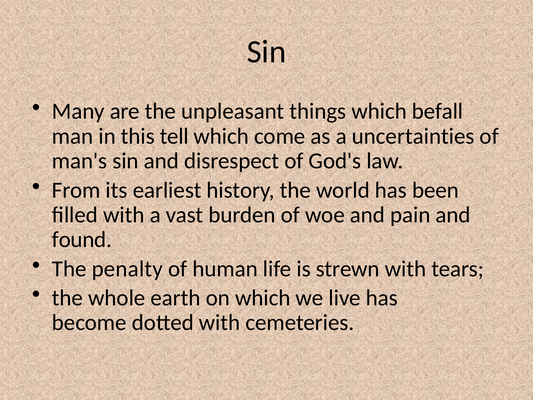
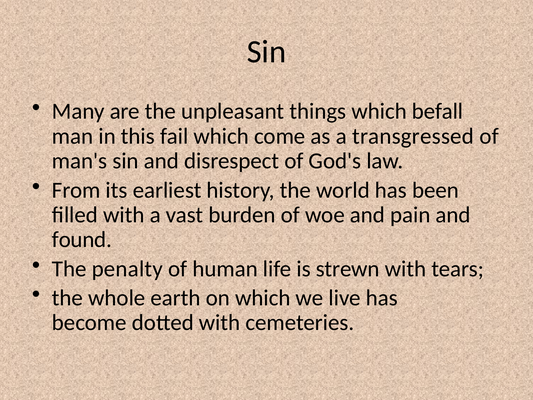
tell: tell -> fail
uncertainties: uncertainties -> transgressed
